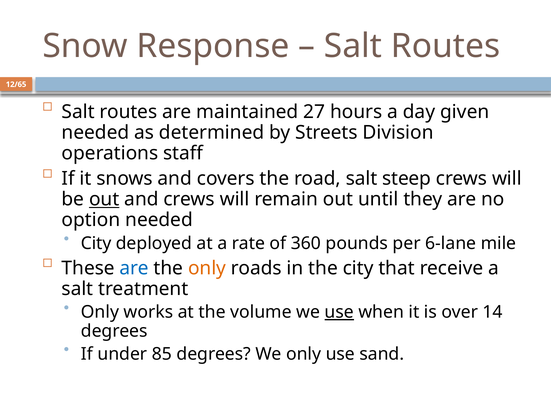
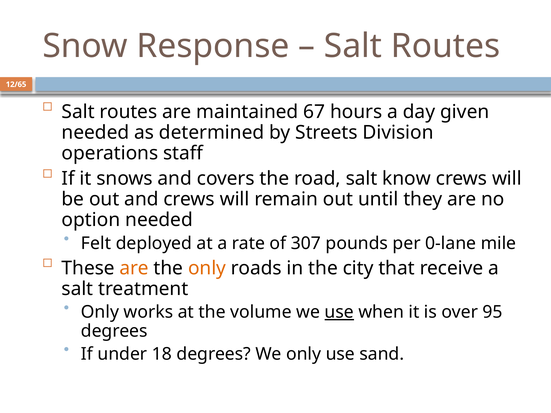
27: 27 -> 67
steep: steep -> know
out at (104, 199) underline: present -> none
City at (96, 243): City -> Felt
360: 360 -> 307
6-lane: 6-lane -> 0-lane
are at (134, 268) colour: blue -> orange
14: 14 -> 95
85: 85 -> 18
